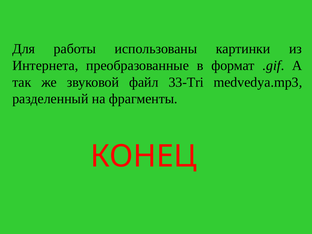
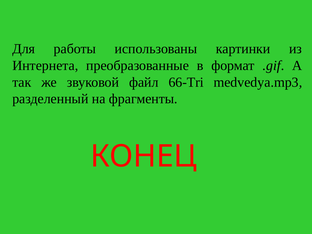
33-Tri: 33-Tri -> 66-Tri
